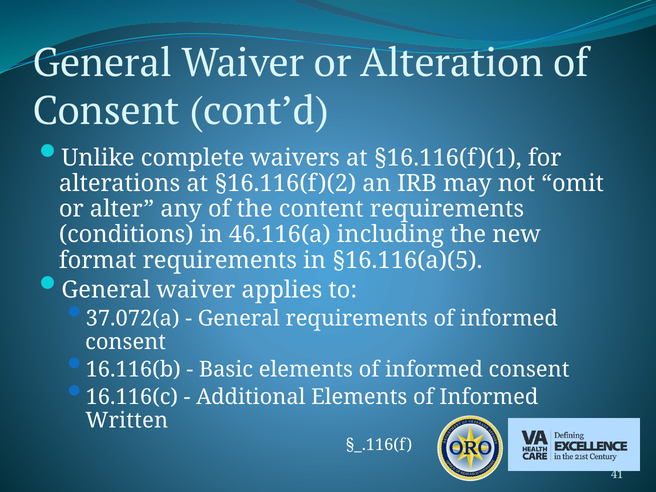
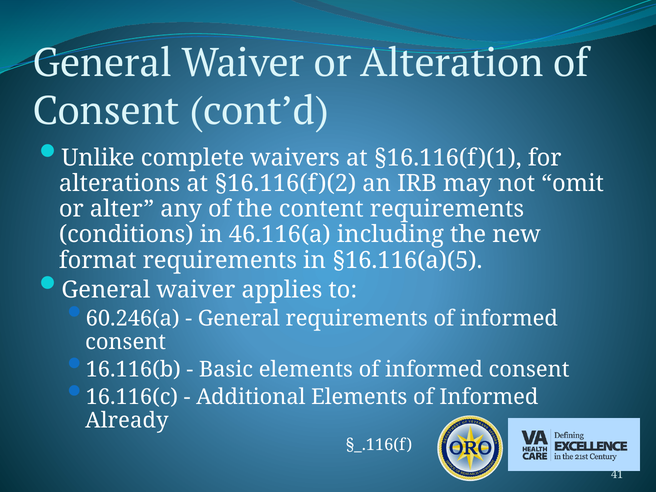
37.072(a: 37.072(a -> 60.246(a
Written: Written -> Already
